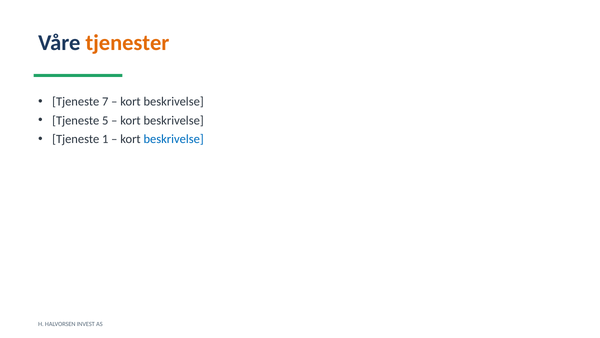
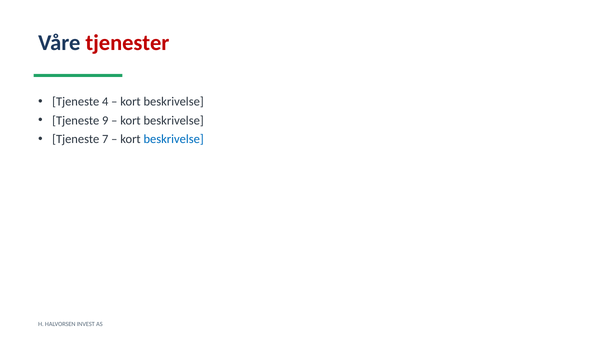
tjenester colour: orange -> red
7: 7 -> 4
5: 5 -> 9
1: 1 -> 7
